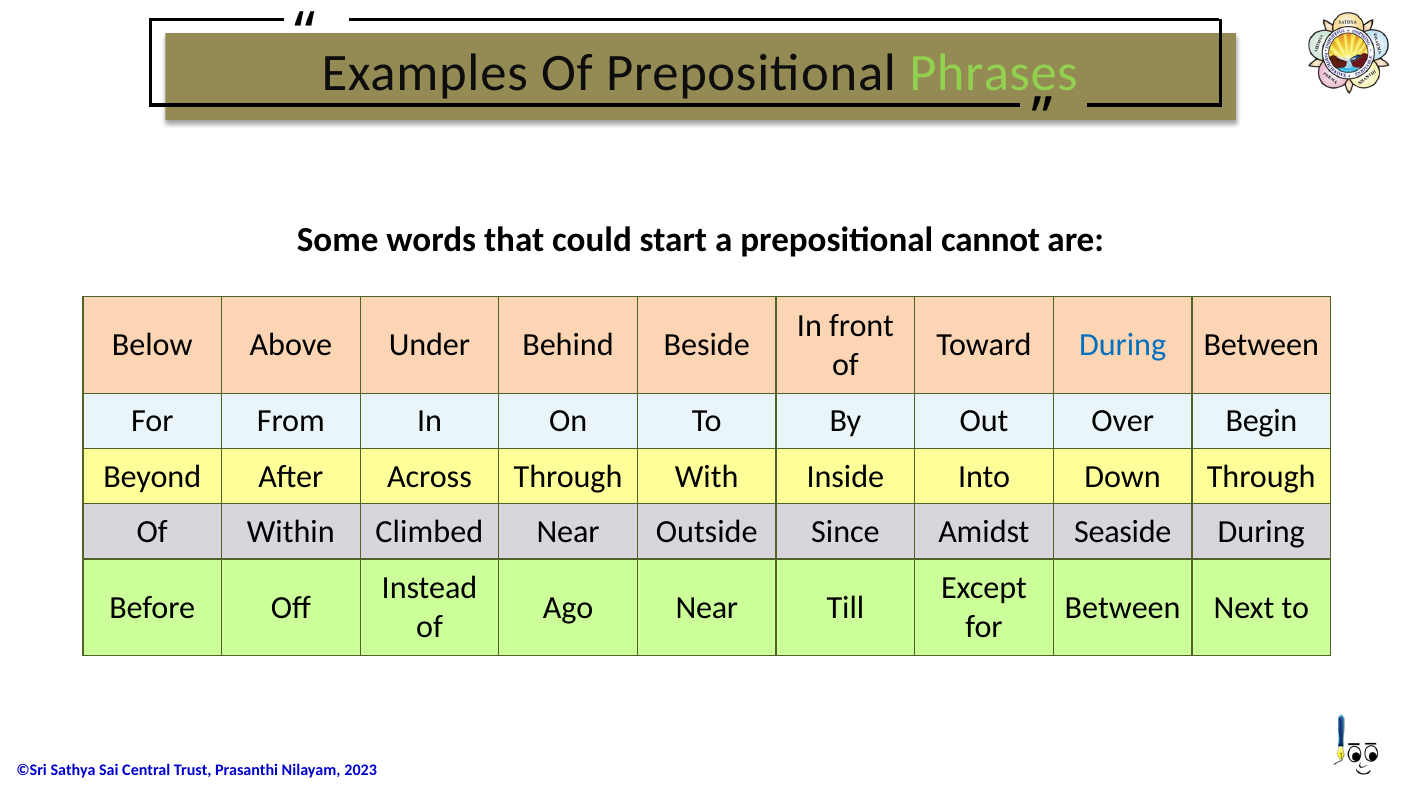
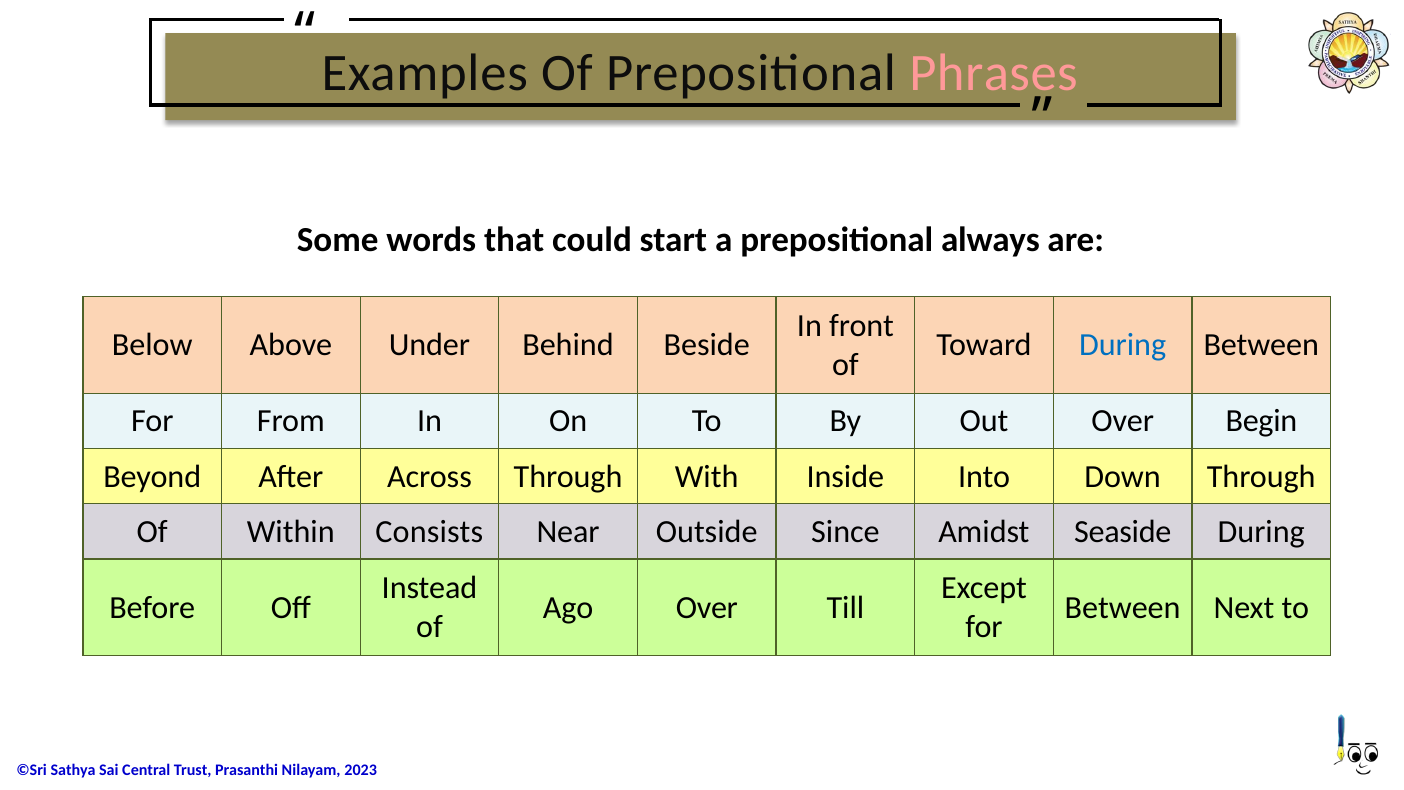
Phrases colour: light green -> pink
cannot: cannot -> always
Climbed: Climbed -> Consists
Ago Near: Near -> Over
